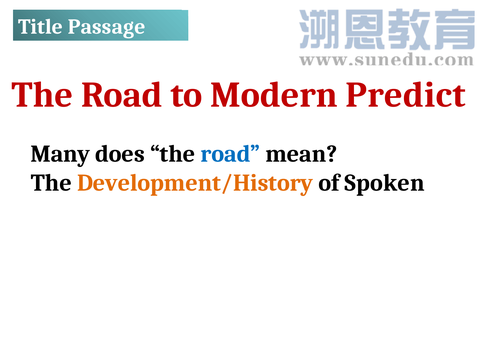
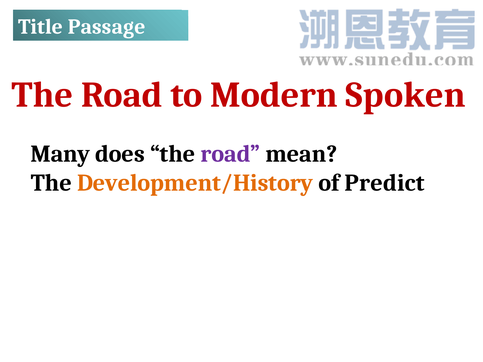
Predict: Predict -> Spoken
road at (230, 154) colour: blue -> purple
Spoken: Spoken -> Predict
